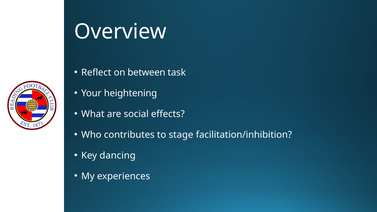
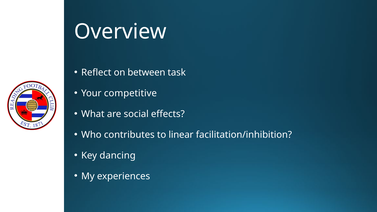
heightening: heightening -> competitive
stage: stage -> linear
